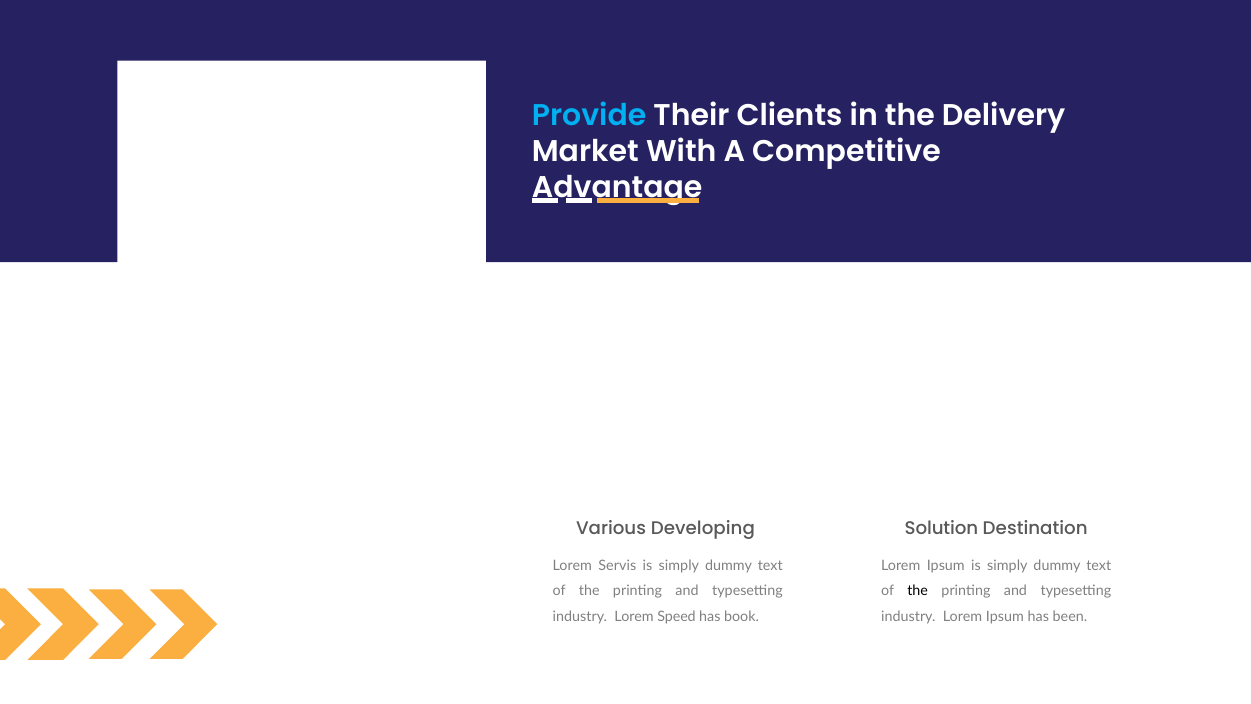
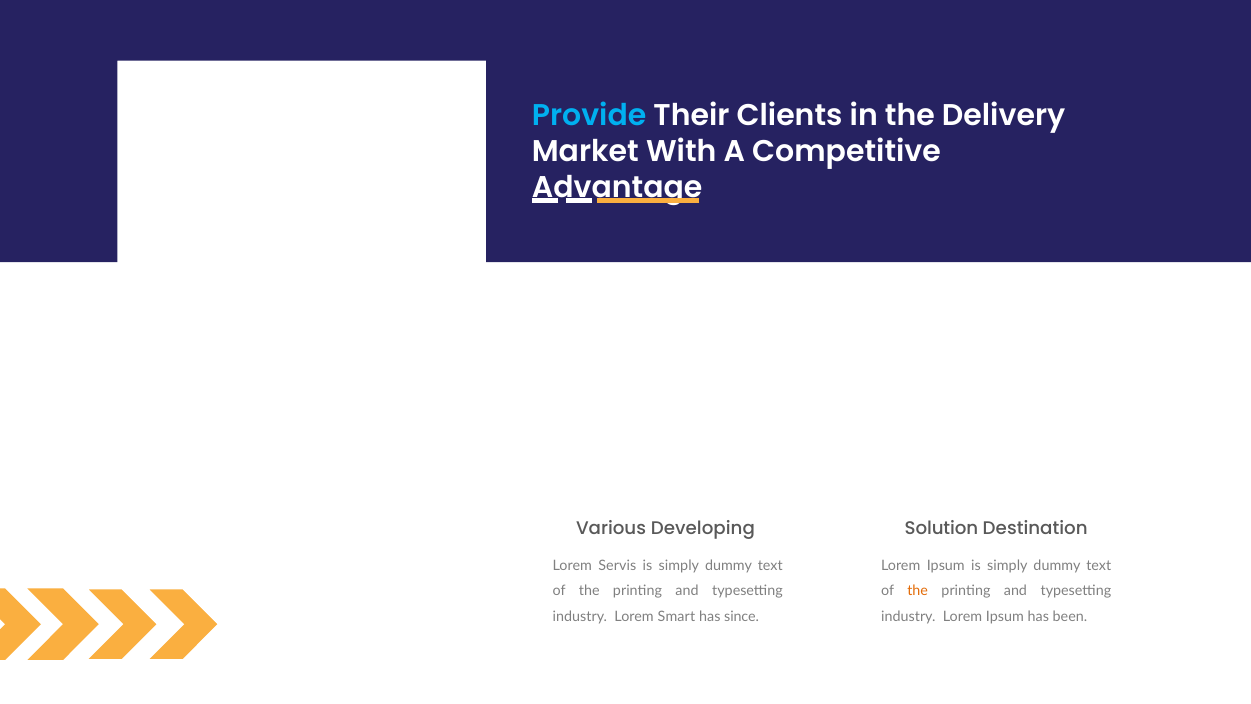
the at (918, 591) colour: black -> orange
Speed: Speed -> Smart
book: book -> since
